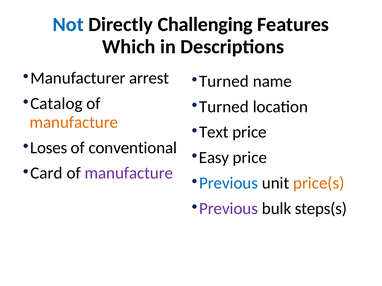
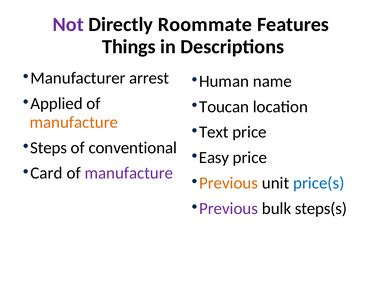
Not colour: blue -> purple
Challenging: Challenging -> Roommate
Which: Which -> Things
Turned at (224, 81): Turned -> Human
Catalog: Catalog -> Applied
Turned at (224, 107): Turned -> Toucan
Loses: Loses -> Steps
Previous at (229, 183) colour: blue -> orange
price(s colour: orange -> blue
